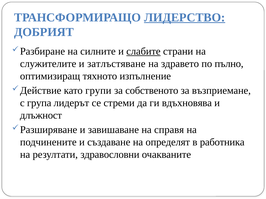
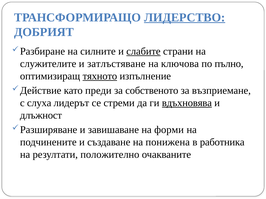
здравето: здравето -> ключова
тяхното underline: none -> present
групи: групи -> преди
група: група -> слуха
вдъхновява underline: none -> present
справя: справя -> форми
определят: определят -> понижена
здравословни: здравословни -> положително
